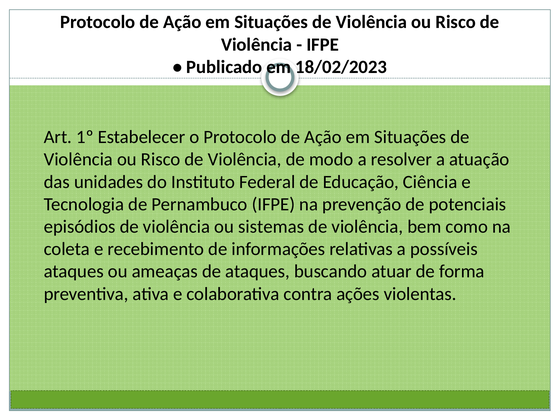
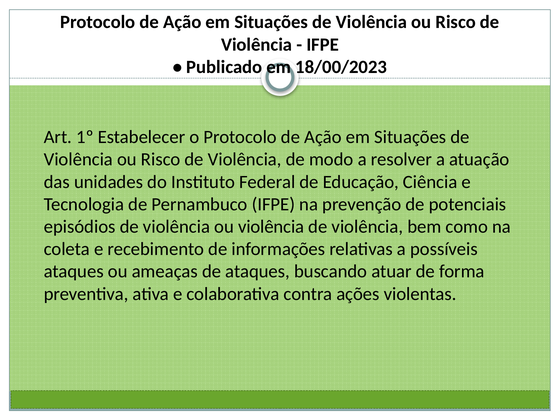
18/02/2023: 18/02/2023 -> 18/00/2023
ou sistemas: sistemas -> violência
